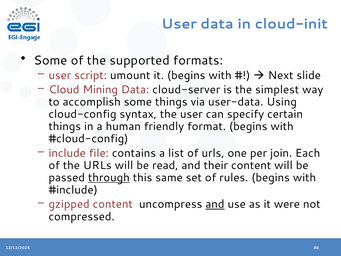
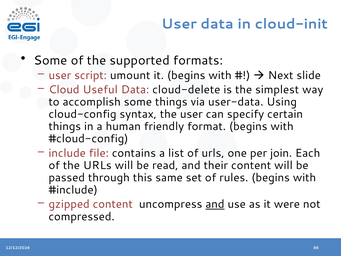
Mining: Mining -> Useful
cloud-server: cloud-server -> cloud-delete
through underline: present -> none
